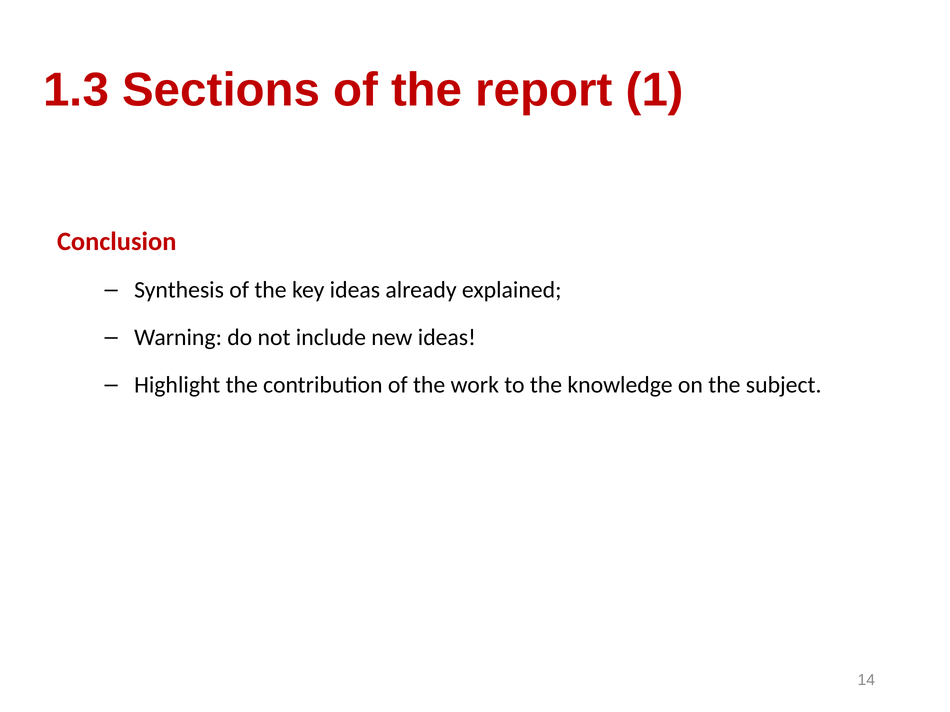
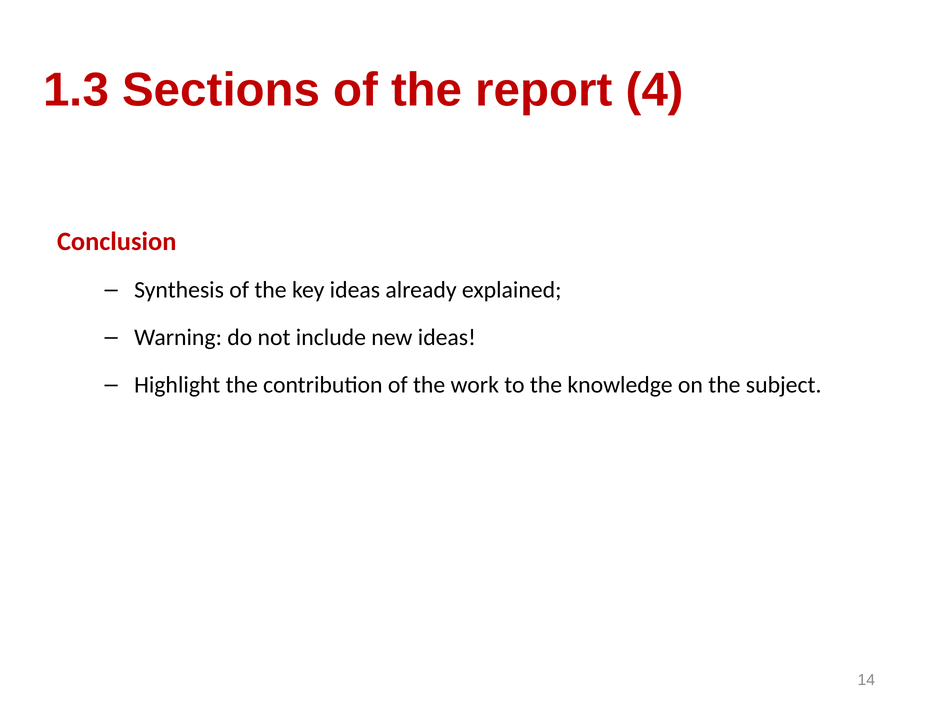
1: 1 -> 4
